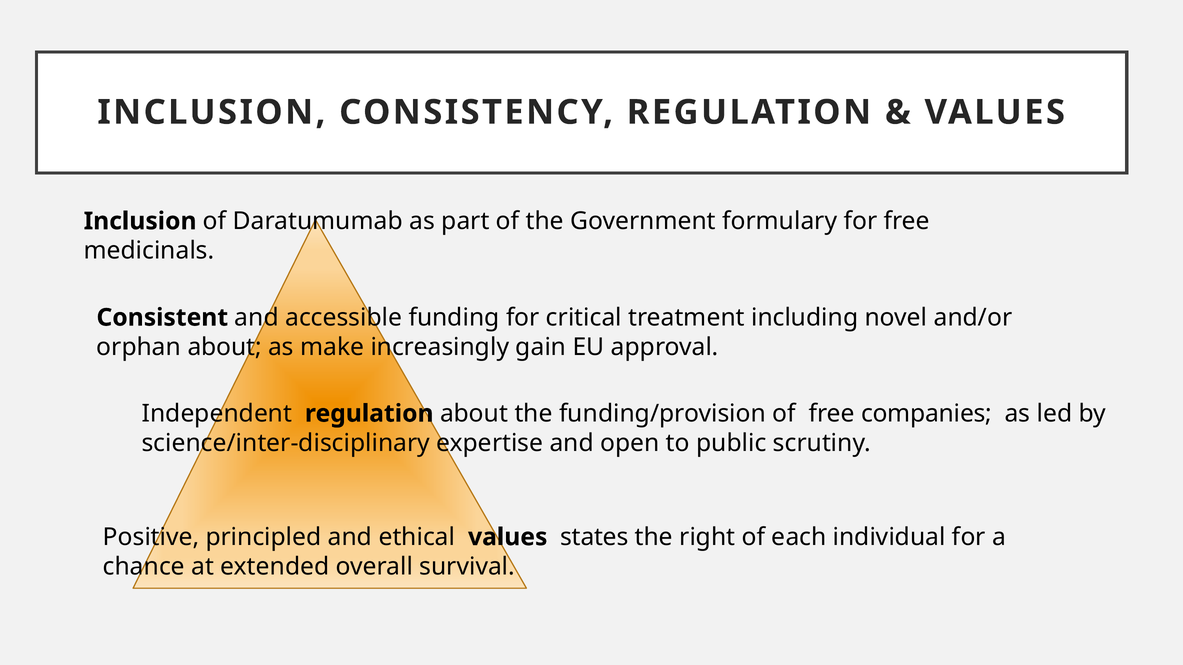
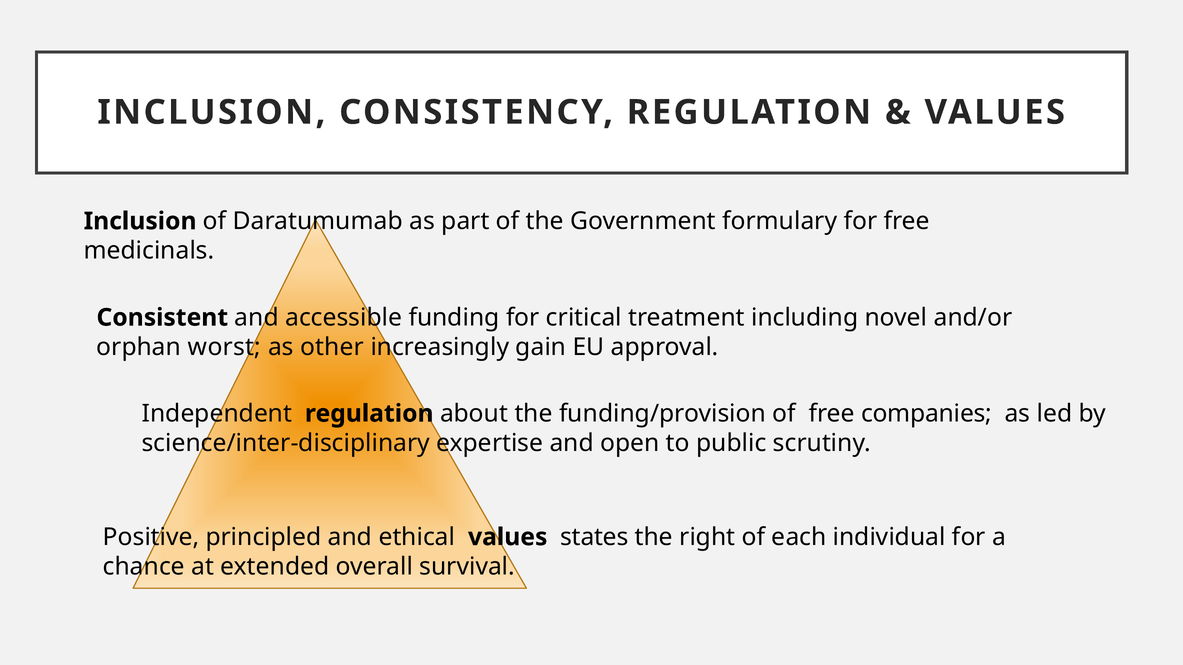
orphan about: about -> worst
make: make -> other
